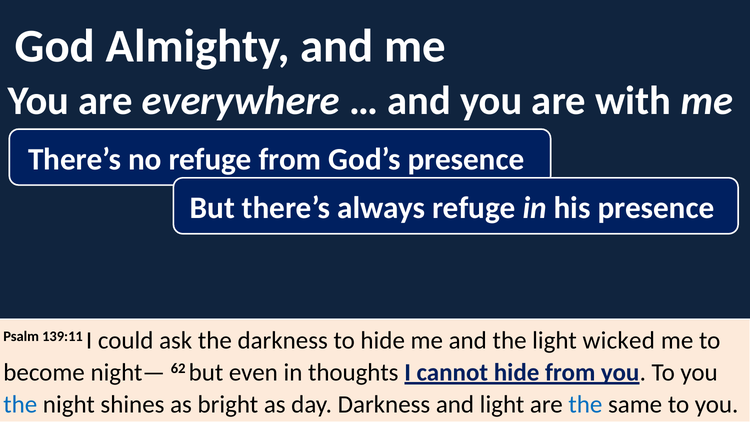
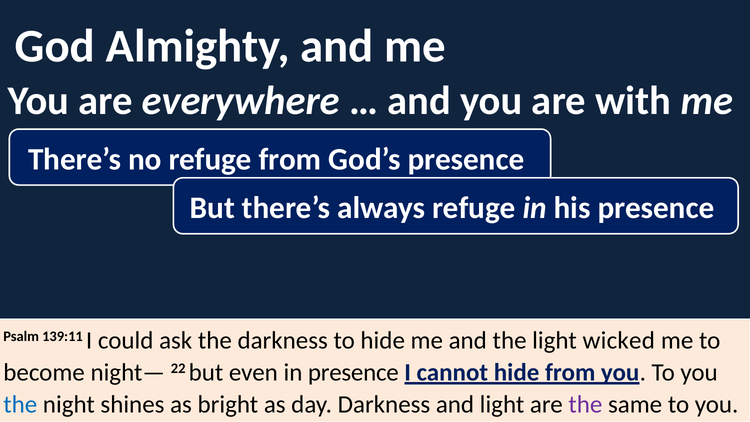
62: 62 -> 22
in thoughts: thoughts -> presence
the at (585, 405) colour: blue -> purple
